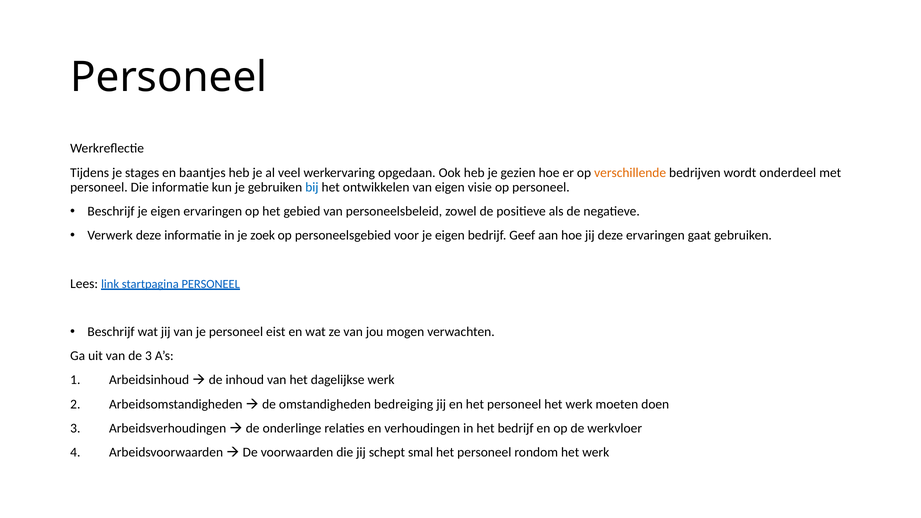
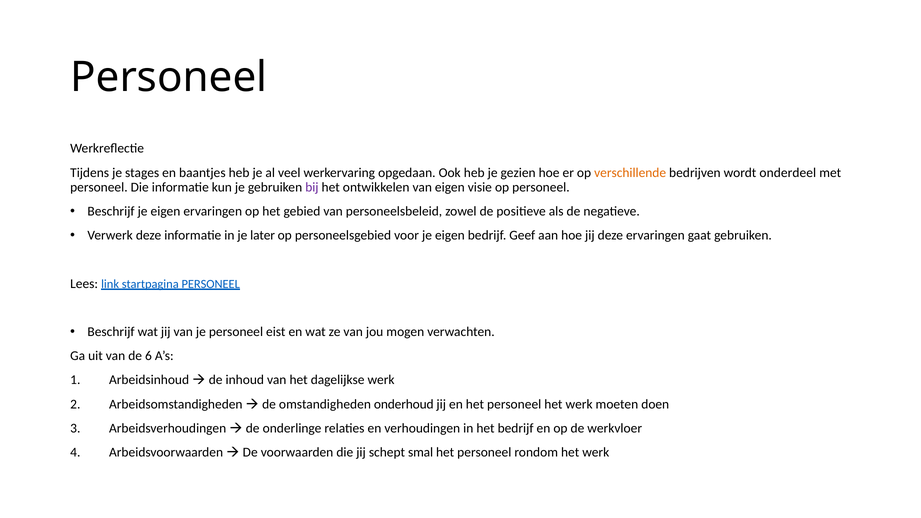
bij colour: blue -> purple
zoek: zoek -> later
de 3: 3 -> 6
bedreiging: bedreiging -> onderhoud
